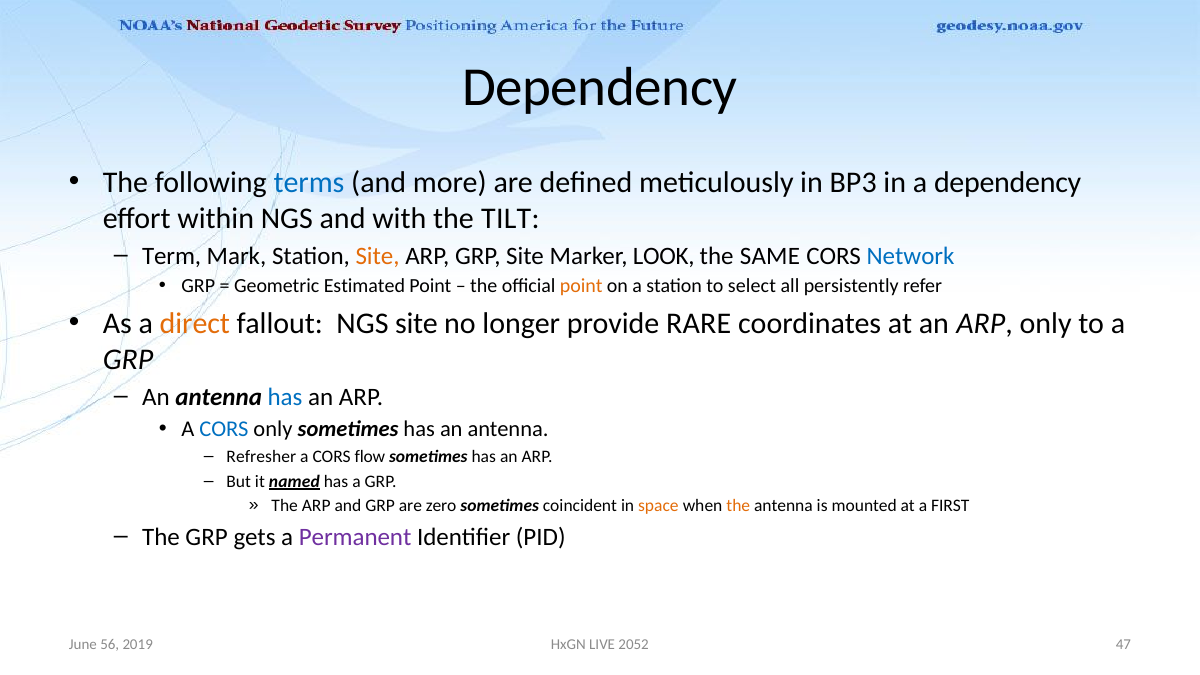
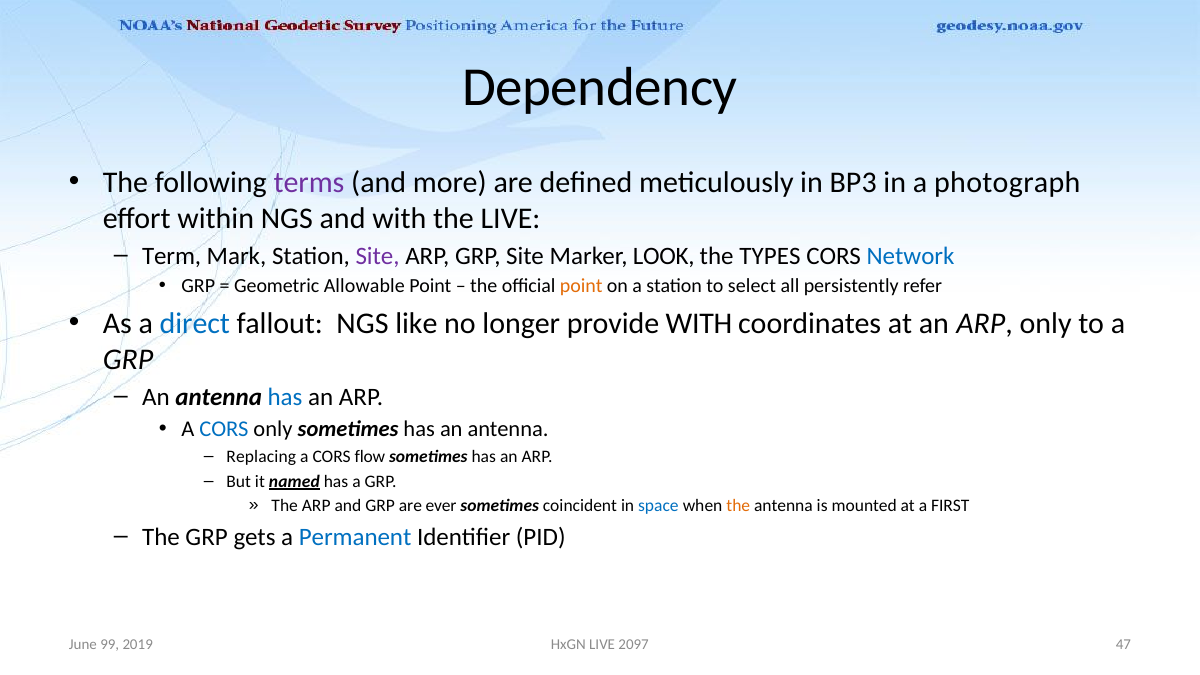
terms colour: blue -> purple
a dependency: dependency -> photograph
the TILT: TILT -> LIVE
Site at (378, 256) colour: orange -> purple
SAME: SAME -> TYPES
Estimated: Estimated -> Allowable
direct colour: orange -> blue
NGS site: site -> like
provide RARE: RARE -> WITH
Refresher: Refresher -> Replacing
zero: zero -> ever
space colour: orange -> blue
Permanent colour: purple -> blue
56: 56 -> 99
2052: 2052 -> 2097
